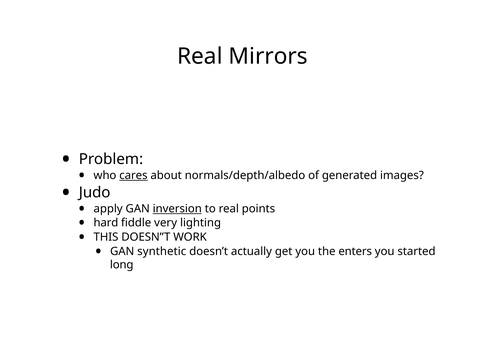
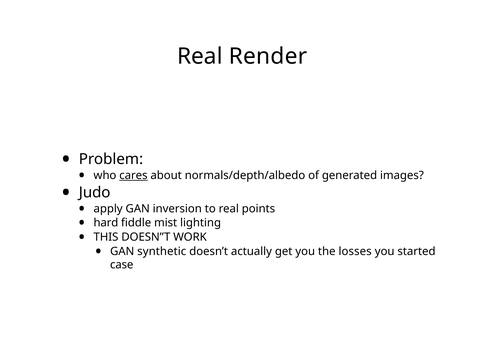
Mirrors: Mirrors -> Render
inversion underline: present -> none
very: very -> mist
enters: enters -> losses
long: long -> case
